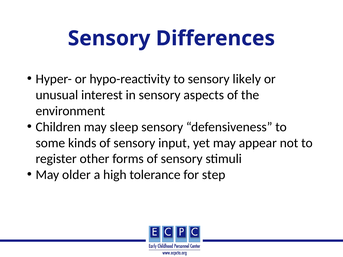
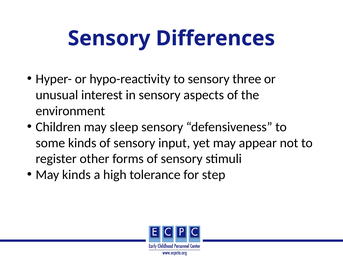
likely: likely -> three
May older: older -> kinds
